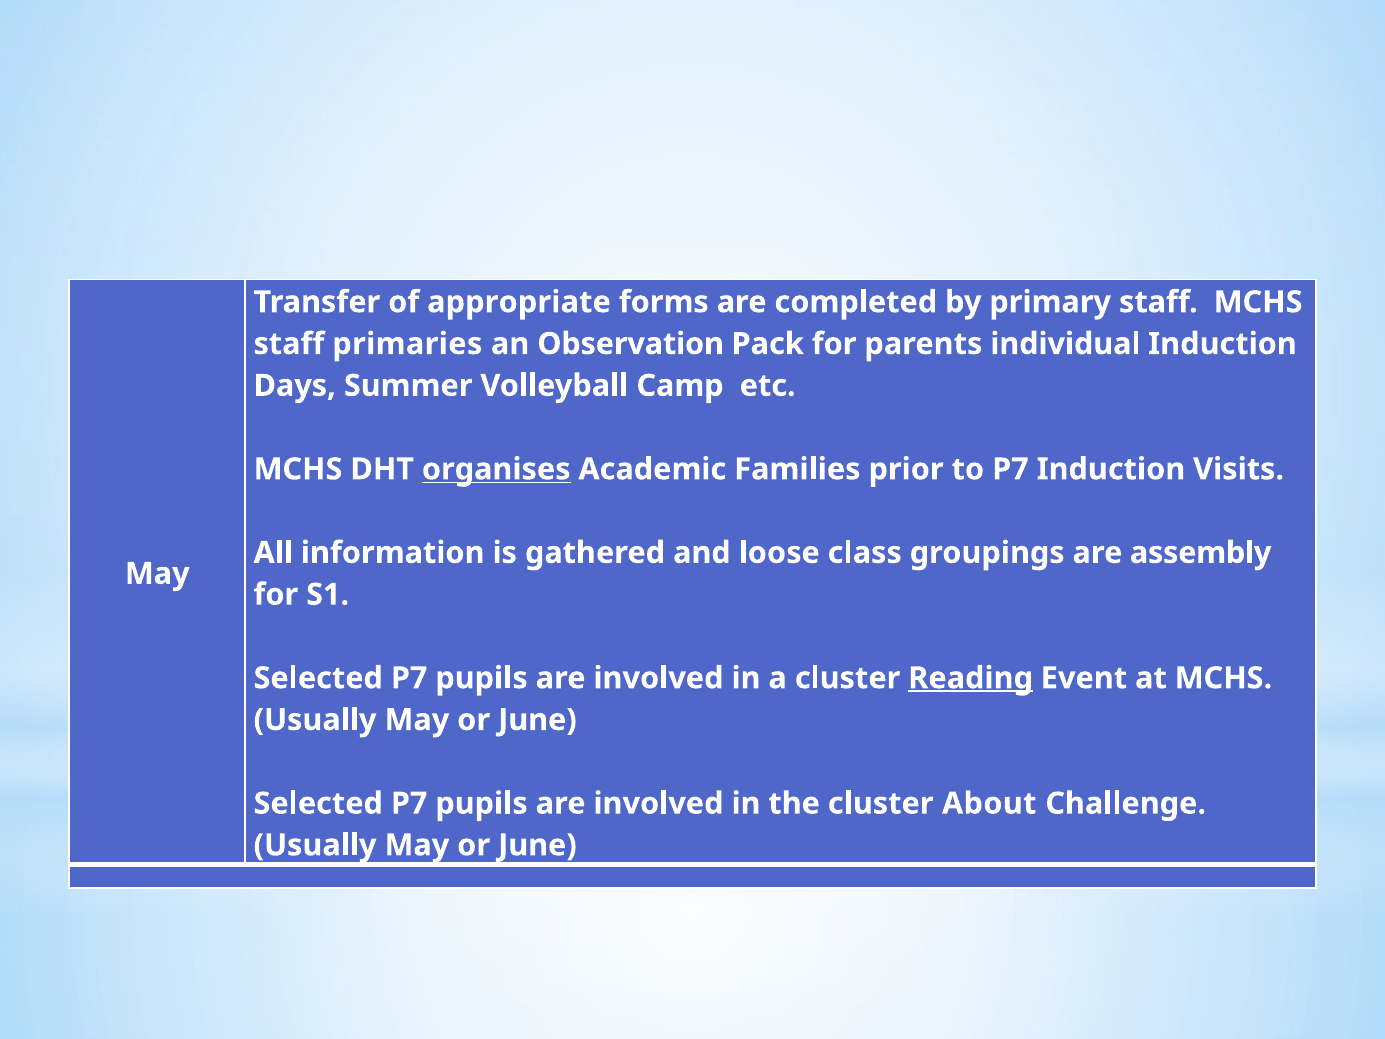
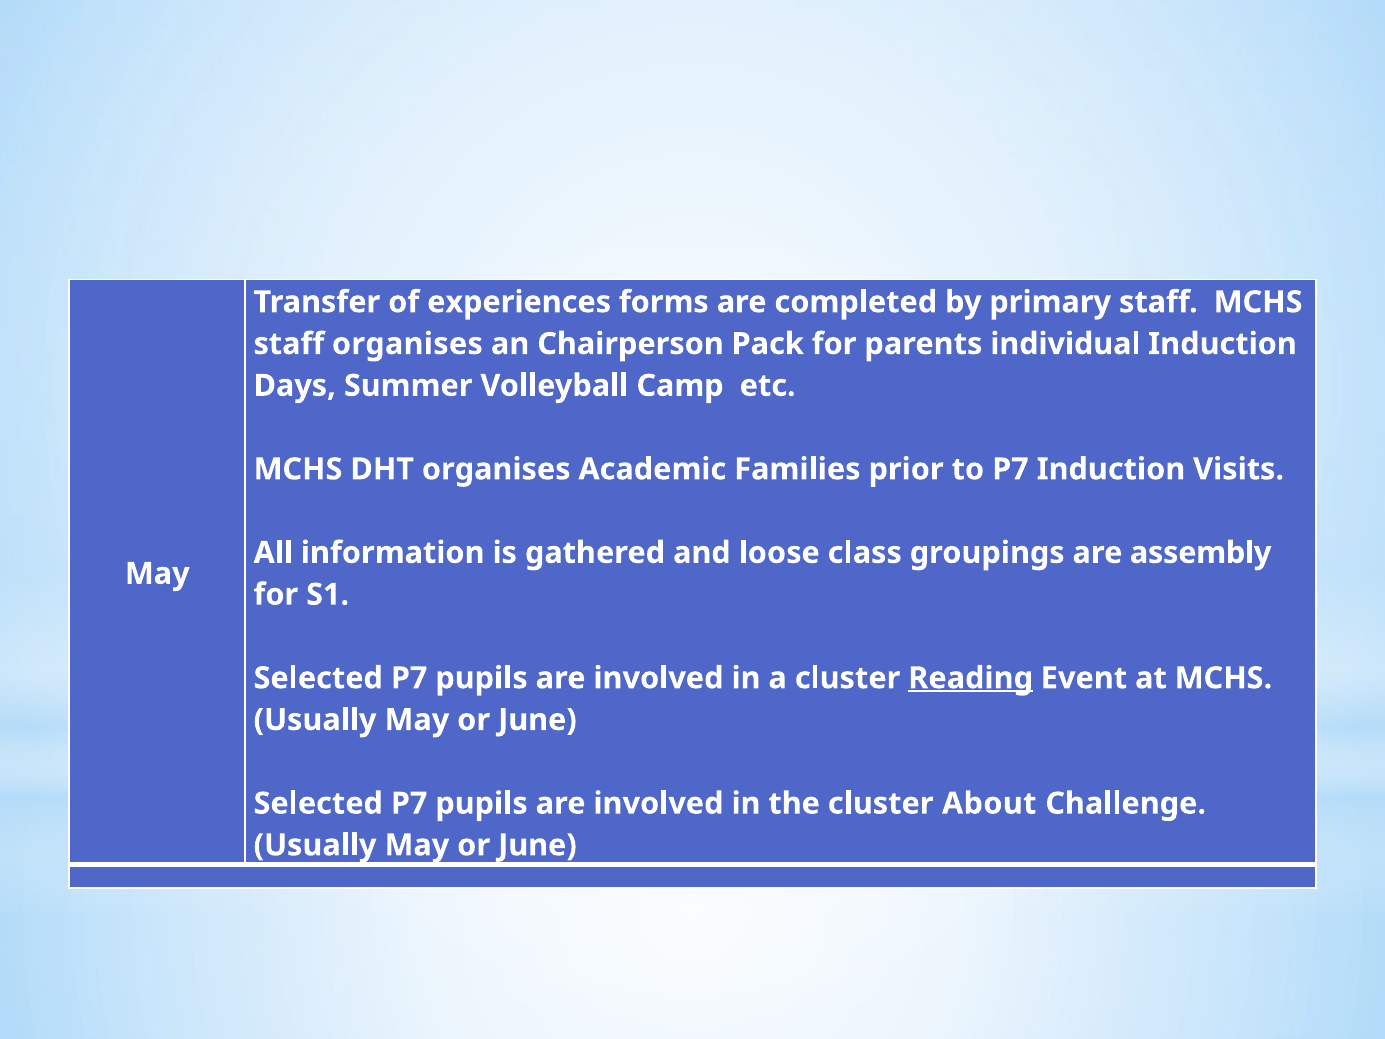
appropriate: appropriate -> experiences
staff primaries: primaries -> organises
Observation: Observation -> Chairperson
organises at (496, 469) underline: present -> none
